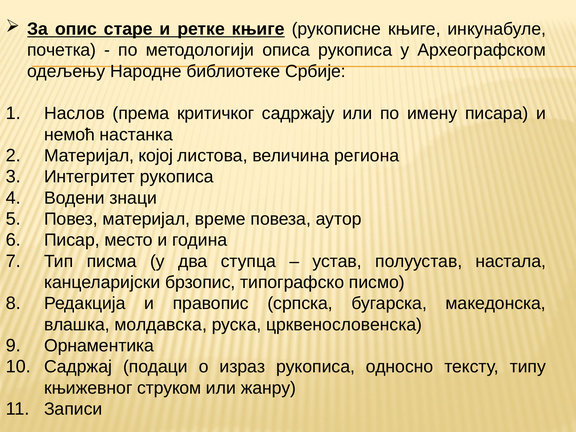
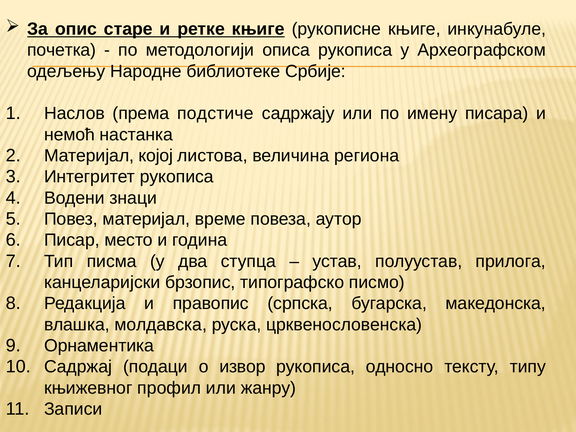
критичког: критичког -> подстиче
настала: настала -> прилога
израз: израз -> извор
струком: струком -> профил
